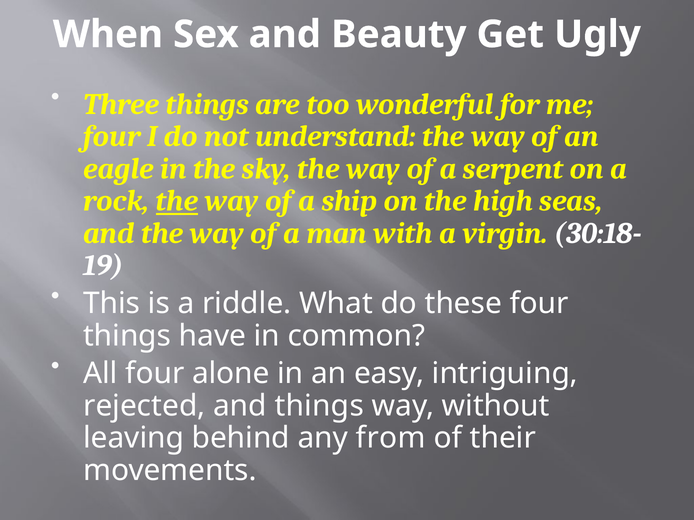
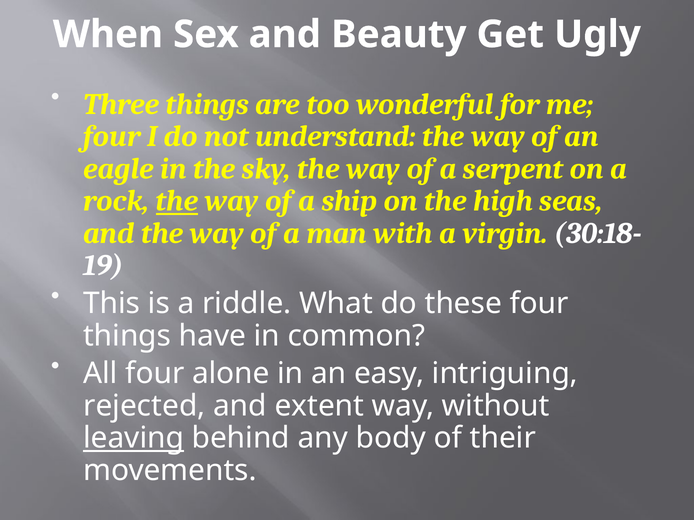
and things: things -> extent
leaving underline: none -> present
from: from -> body
